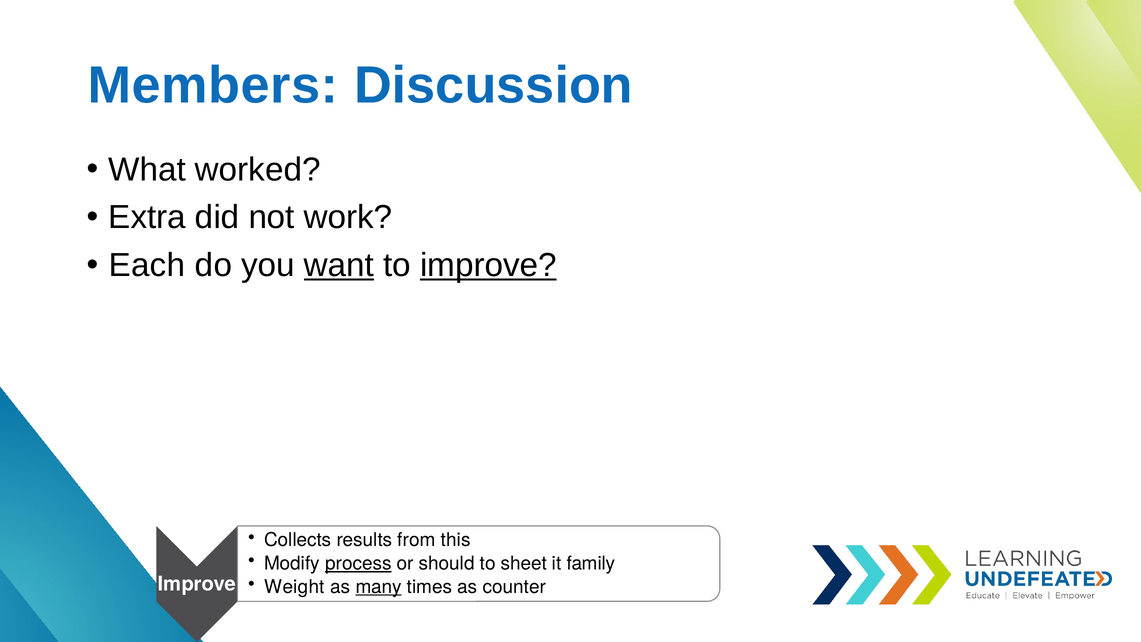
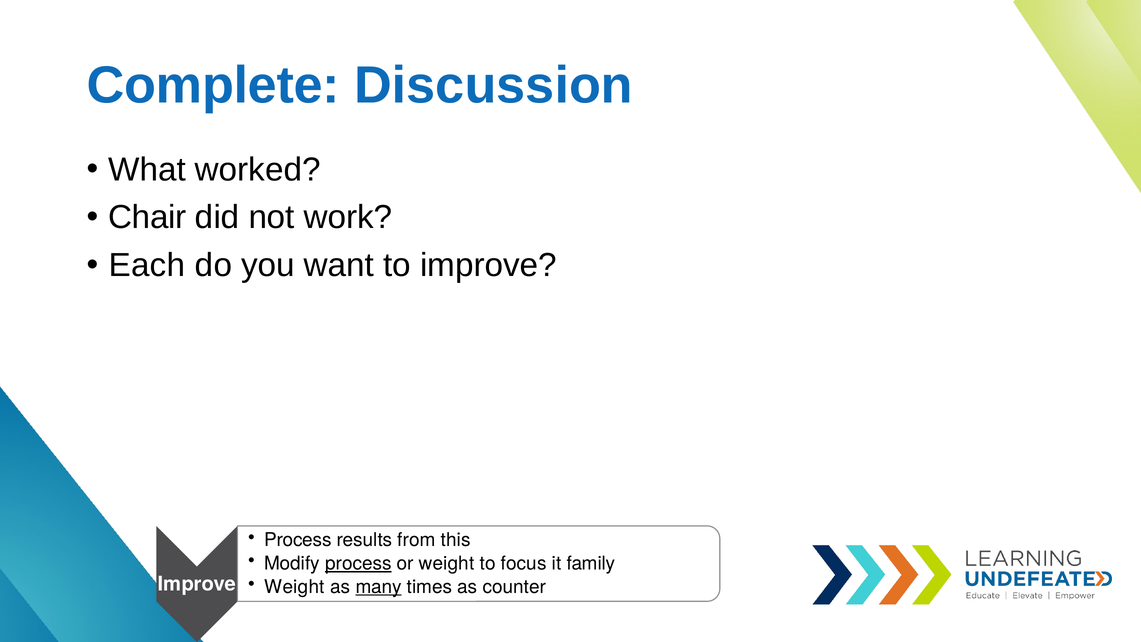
Members: Members -> Complete
Extra: Extra -> Chair
want underline: present -> none
improve at (488, 265) underline: present -> none
Collects at (298, 540): Collects -> Process
or should: should -> weight
sheet: sheet -> focus
